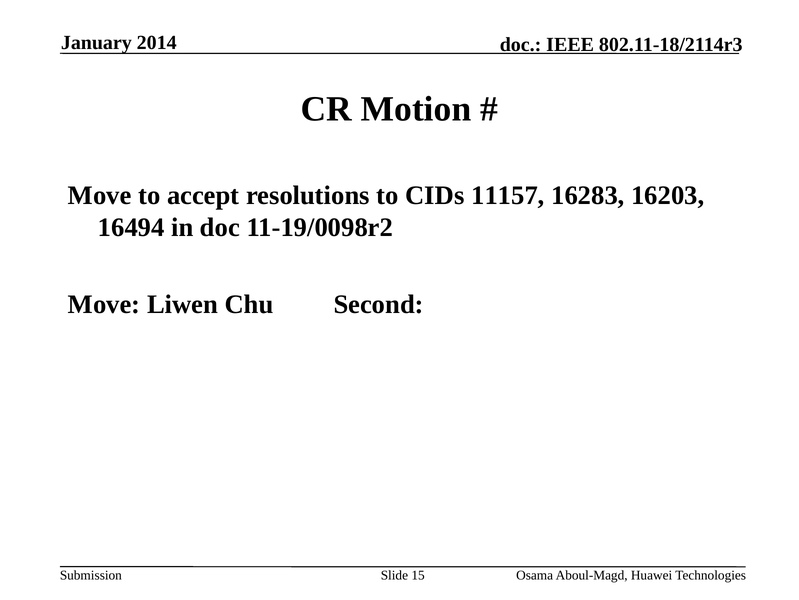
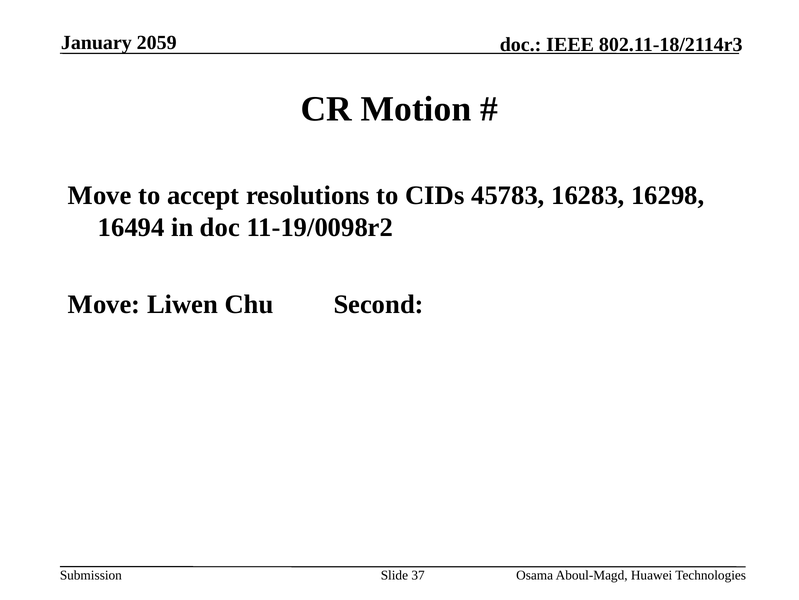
2014: 2014 -> 2059
11157: 11157 -> 45783
16203: 16203 -> 16298
15: 15 -> 37
